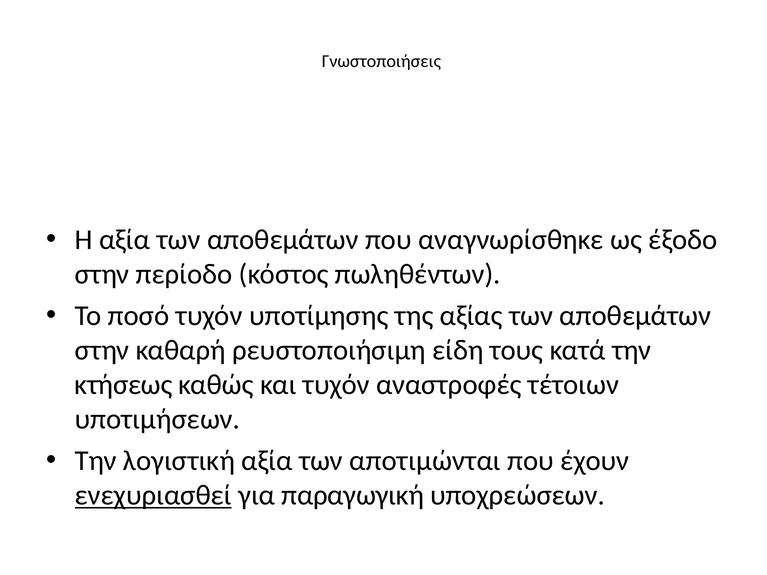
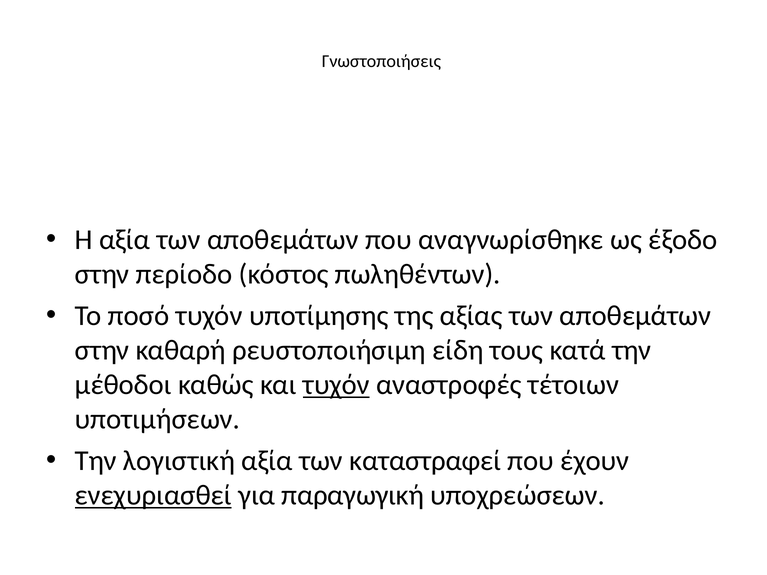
κτήσεως: κτήσεως -> μέθοδοι
τυχόν at (336, 385) underline: none -> present
αποτιμώνται: αποτιμώνται -> καταστραφεί
